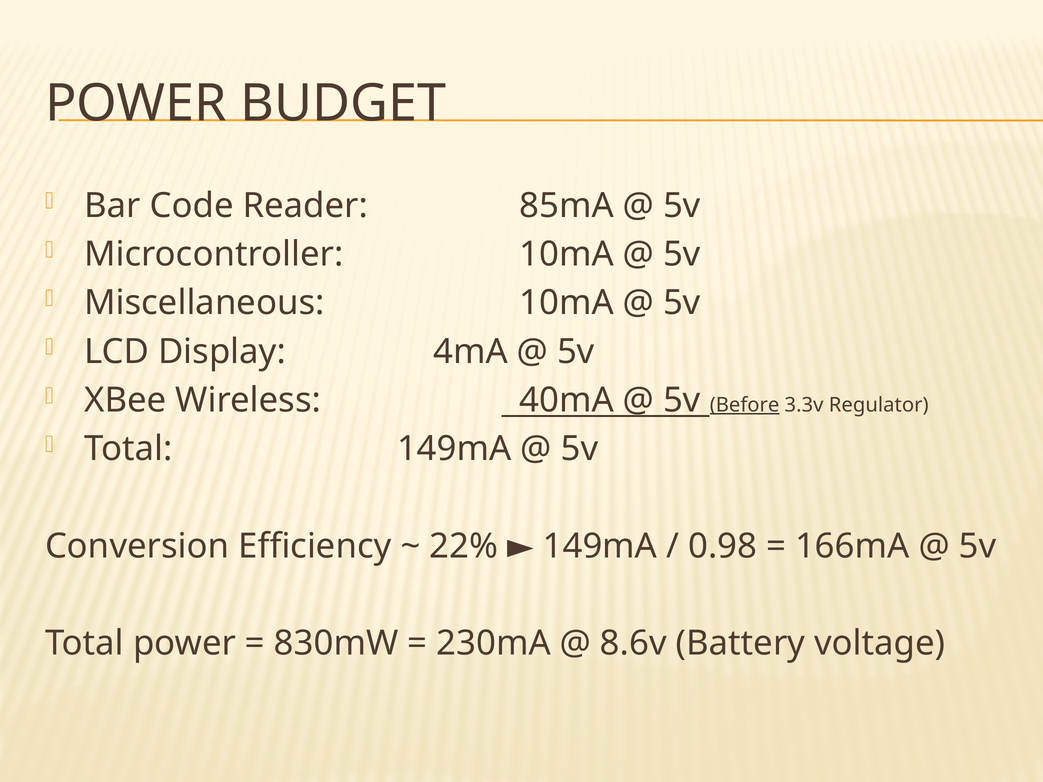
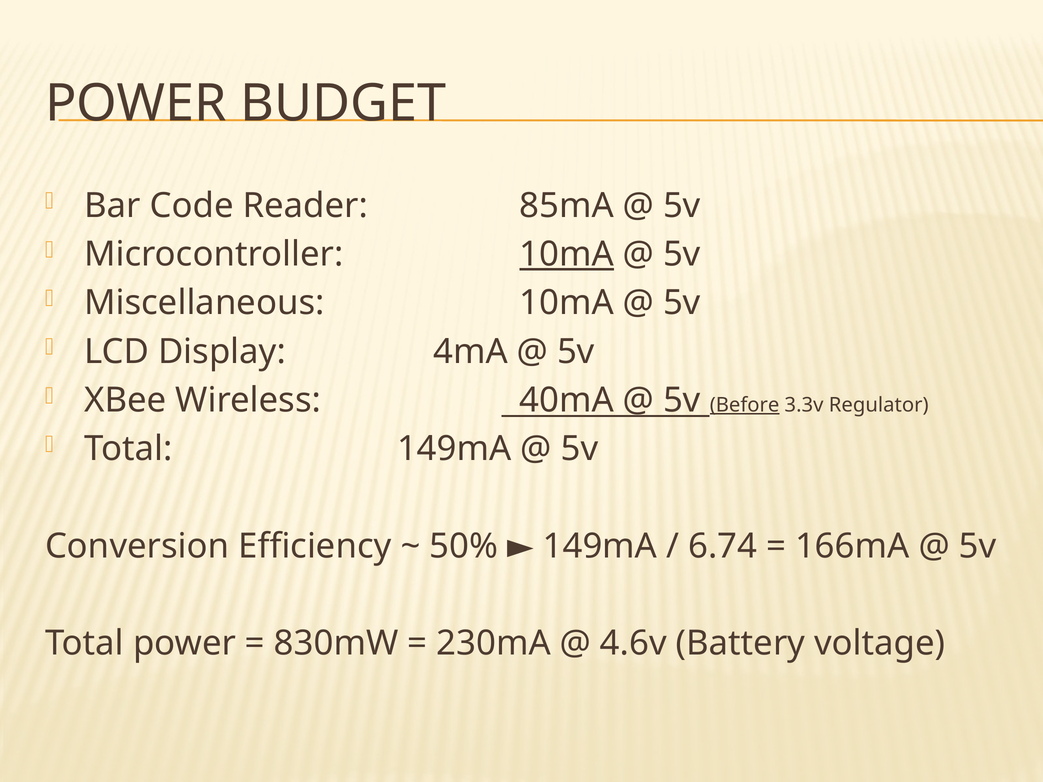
10mA at (567, 254) underline: none -> present
22%: 22% -> 50%
0.98: 0.98 -> 6.74
8.6v: 8.6v -> 4.6v
